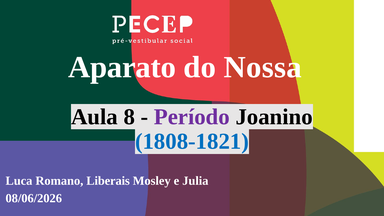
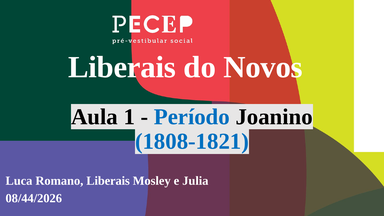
Aparato at (122, 67): Aparato -> Liberais
Nossa: Nossa -> Novos
8: 8 -> 1
Período colour: purple -> blue
08/06/2026: 08/06/2026 -> 08/44/2026
